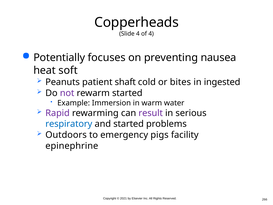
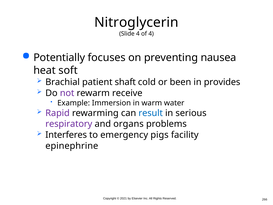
Copperheads: Copperheads -> Nitroglycerin
Peanuts: Peanuts -> Brachial
bites: bites -> been
ingested: ingested -> provides
rewarm started: started -> receive
result colour: purple -> blue
respiratory colour: blue -> purple
and started: started -> organs
Outdoors: Outdoors -> Interferes
